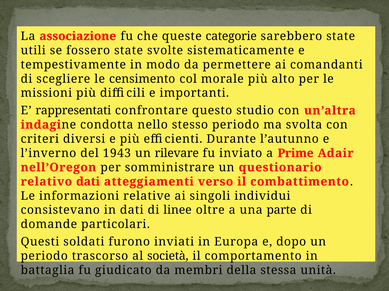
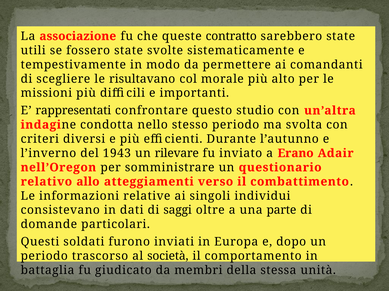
categorie: categorie -> contratto
censimento: censimento -> risultavano
Prime: Prime -> Erano
relativo dati: dati -> allo
linee: linee -> saggi
